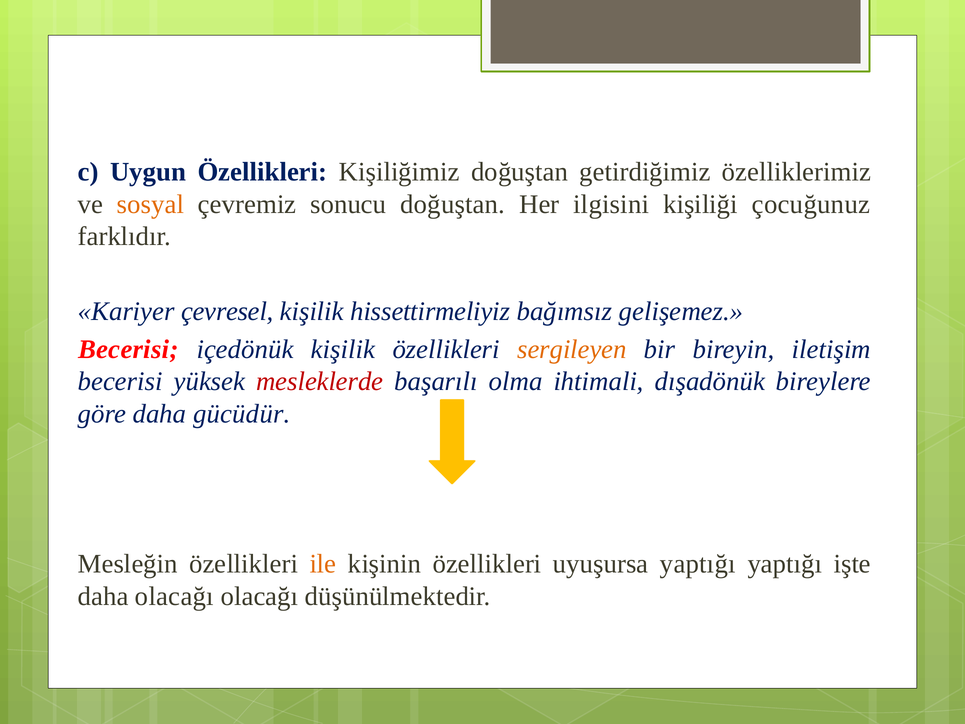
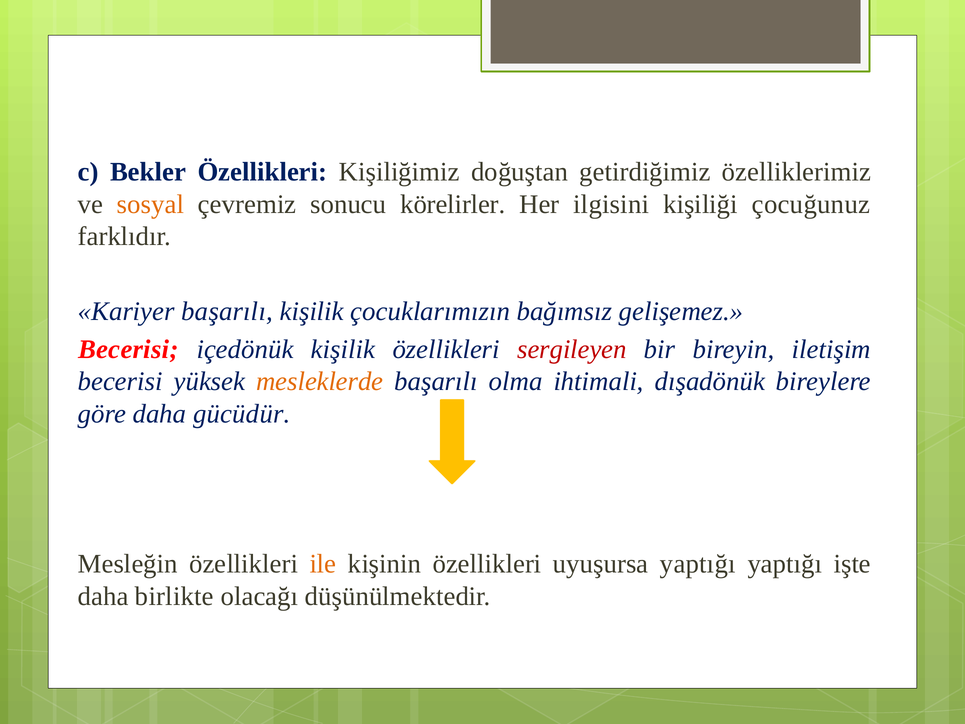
Uygun: Uygun -> Bekler
sonucu doğuştan: doğuştan -> körelirler
Kariyer çevresel: çevresel -> başarılı
hissettirmeliyiz: hissettirmeliyiz -> çocuklarımızın
sergileyen colour: orange -> red
mesleklerde colour: red -> orange
daha olacağı: olacağı -> birlikte
